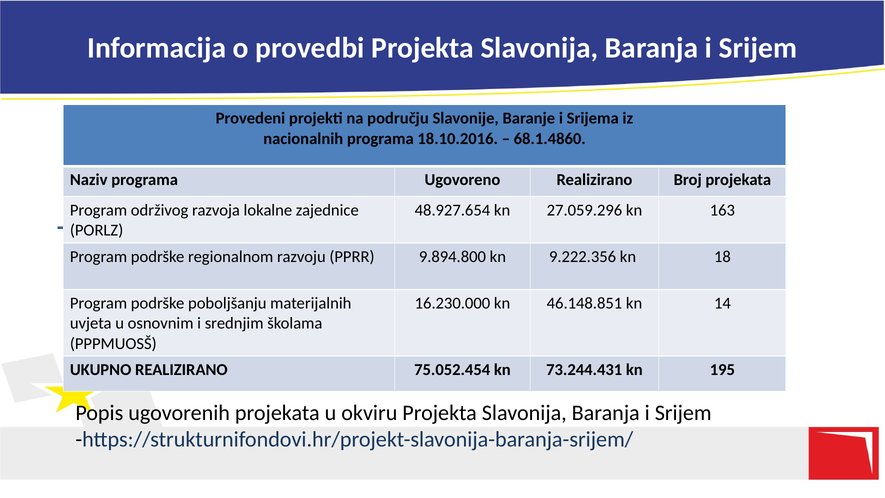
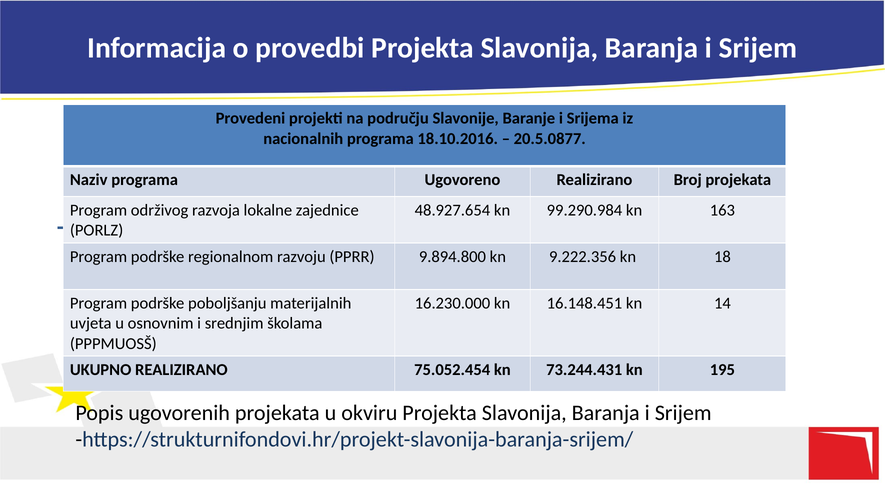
68.1.4860: 68.1.4860 -> 20.5.0877
27.059.296: 27.059.296 -> 99.290.984
46.148.851: 46.148.851 -> 16.148.451
